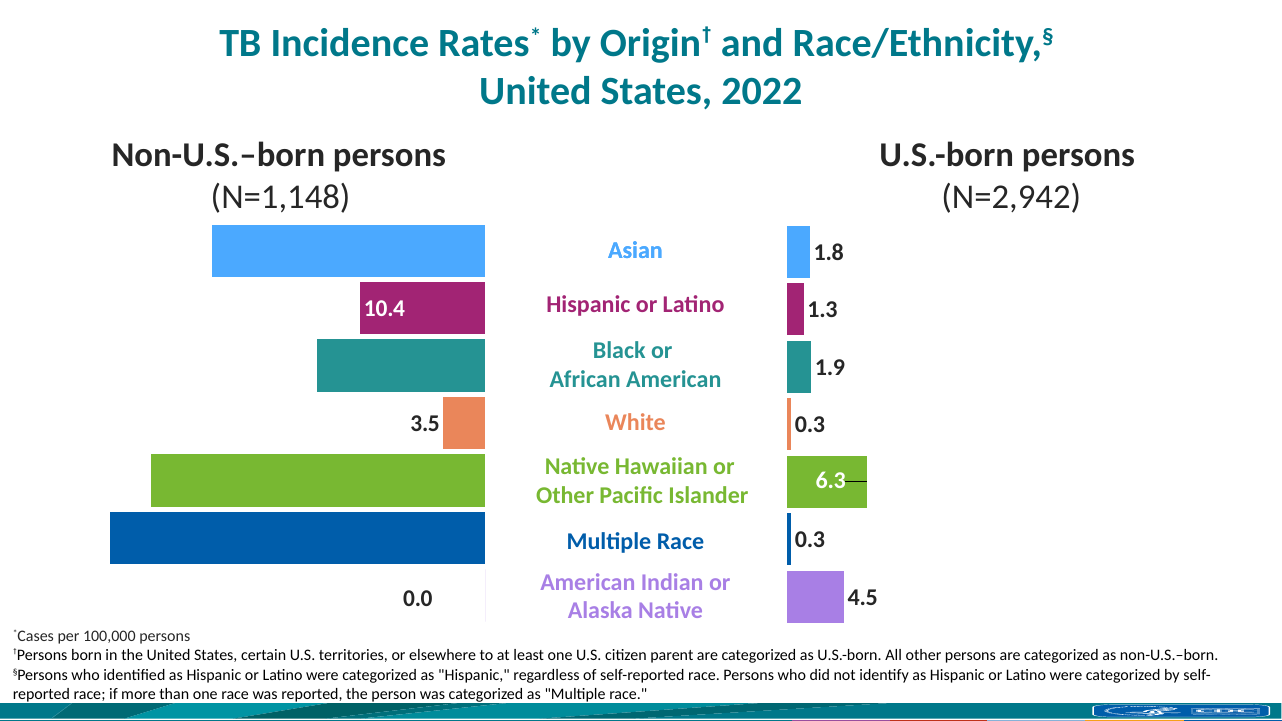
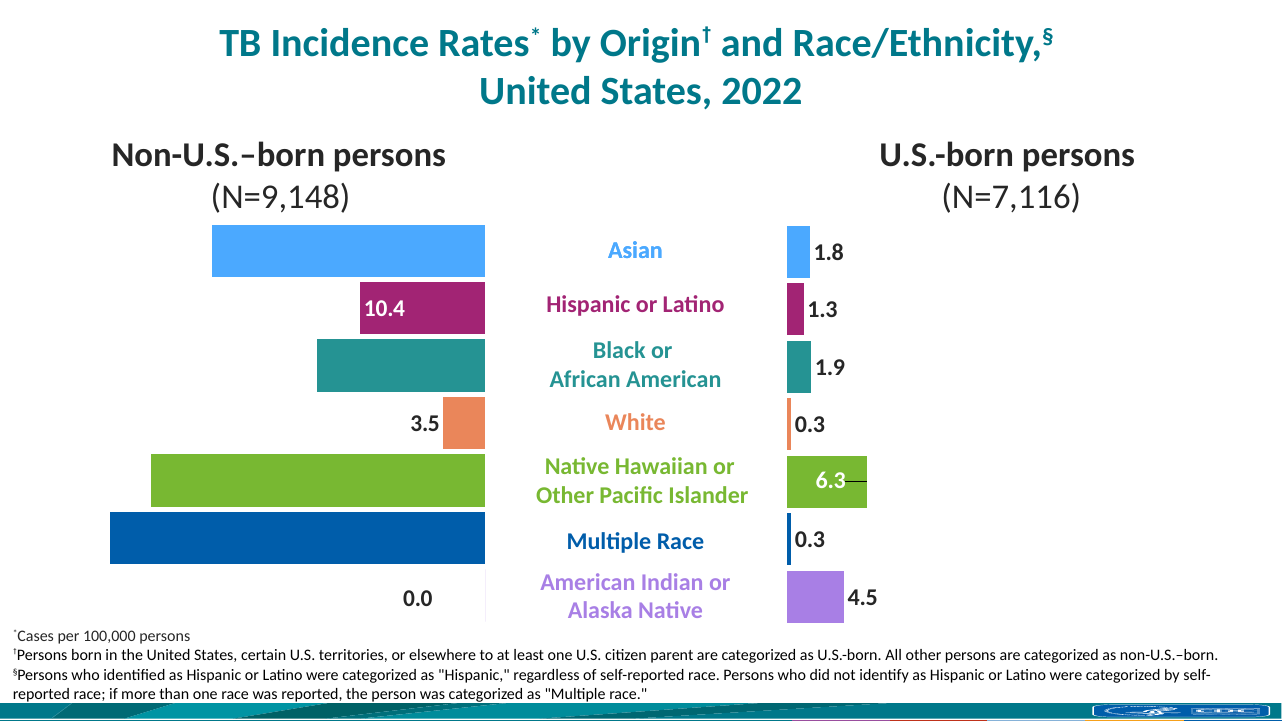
N=1,148: N=1,148 -> N=9,148
N=2,942: N=2,942 -> N=7,116
